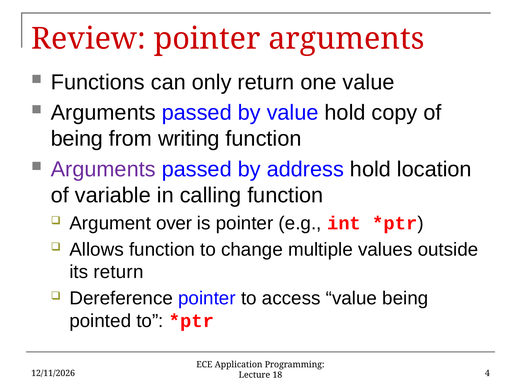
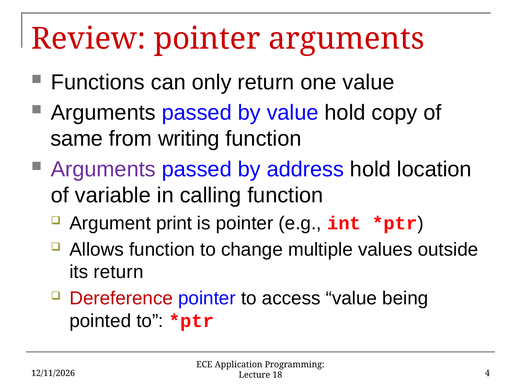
being at (77, 139): being -> same
over: over -> print
Dereference colour: black -> red
